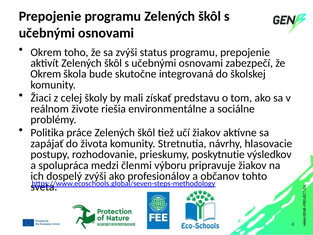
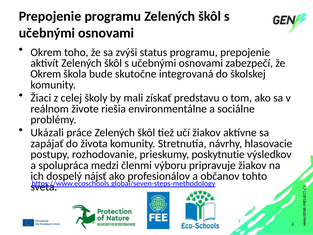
Politika: Politika -> Ukázali
dospelý zvýši: zvýši -> nájsť
